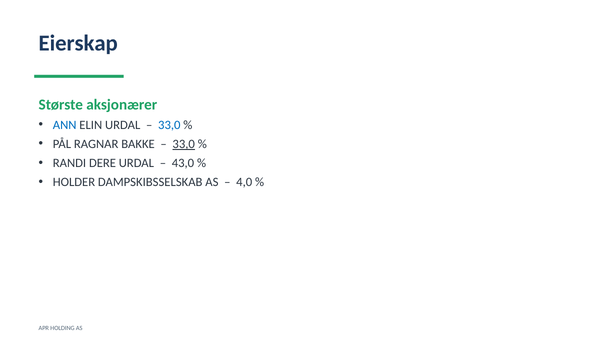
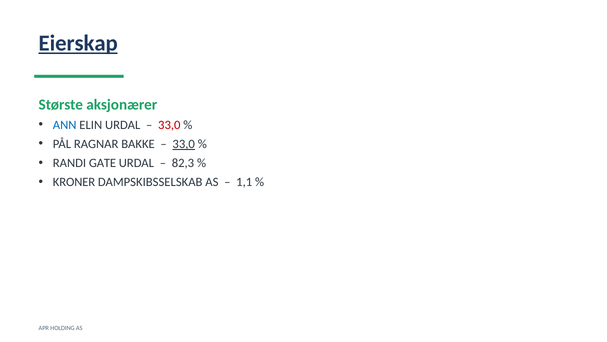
Eierskap underline: none -> present
33,0 at (169, 125) colour: blue -> red
DERE: DERE -> GATE
43,0: 43,0 -> 82,3
HOLDER: HOLDER -> KRONER
4,0: 4,0 -> 1,1
